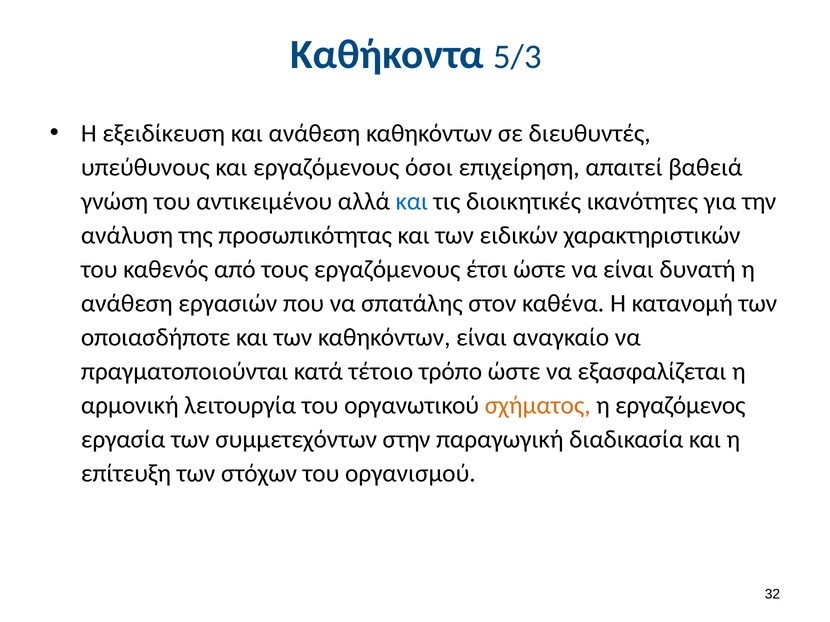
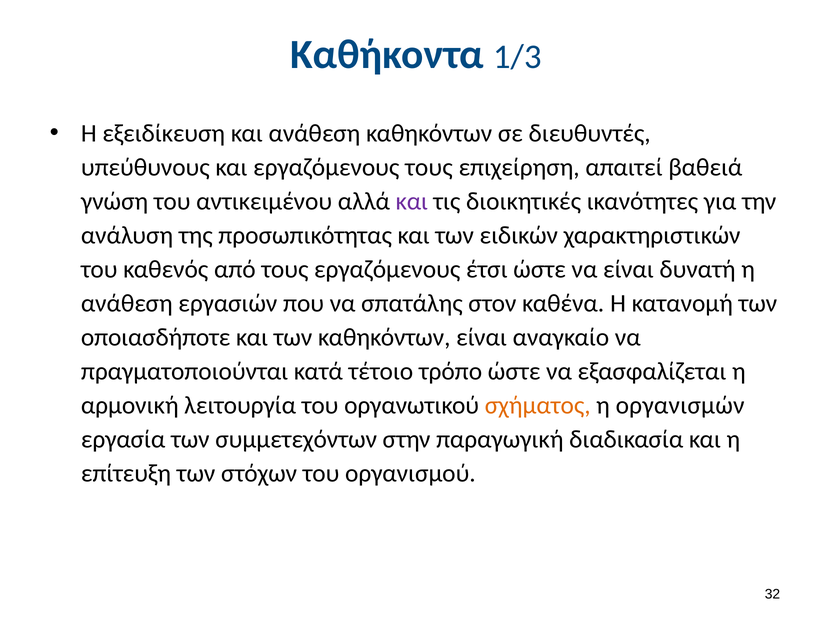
5/3: 5/3 -> 1/3
εργαζόμενους όσοι: όσοι -> τους
και at (412, 201) colour: blue -> purple
εργαζόμενος: εργαζόμενος -> οργανισμών
